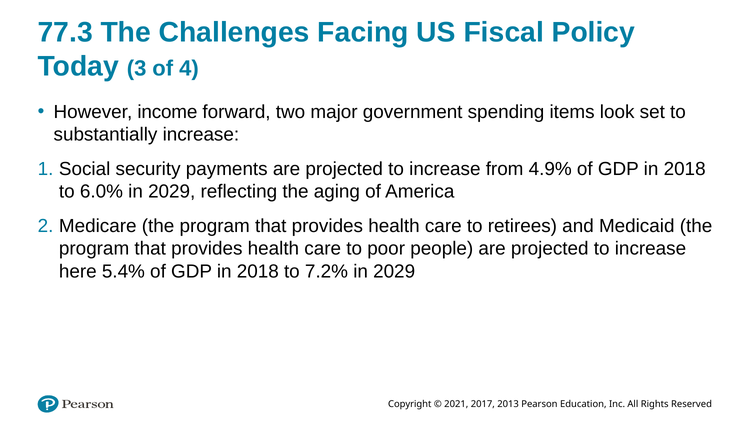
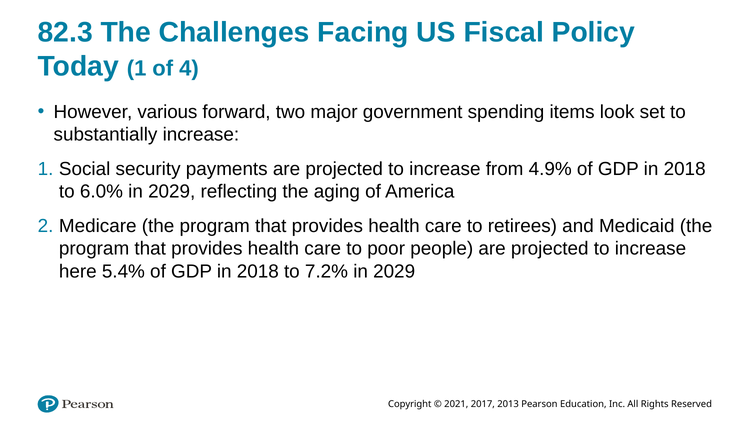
77.3: 77.3 -> 82.3
Today 3: 3 -> 1
income: income -> various
